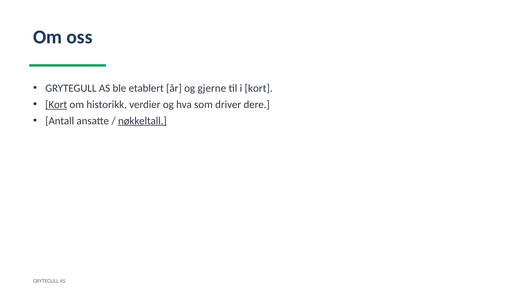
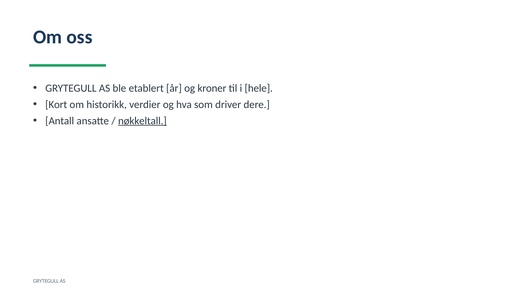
gjerne: gjerne -> kroner
i kort: kort -> hele
Kort at (56, 104) underline: present -> none
